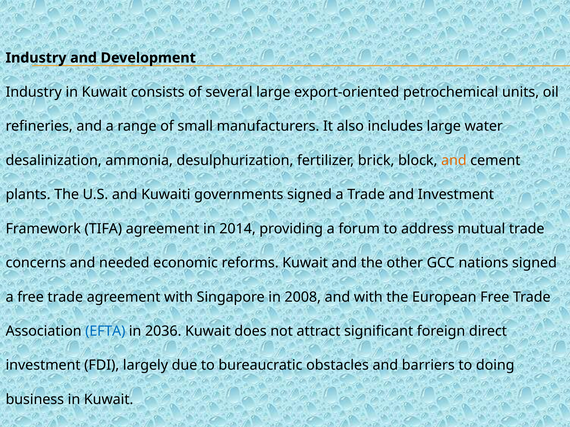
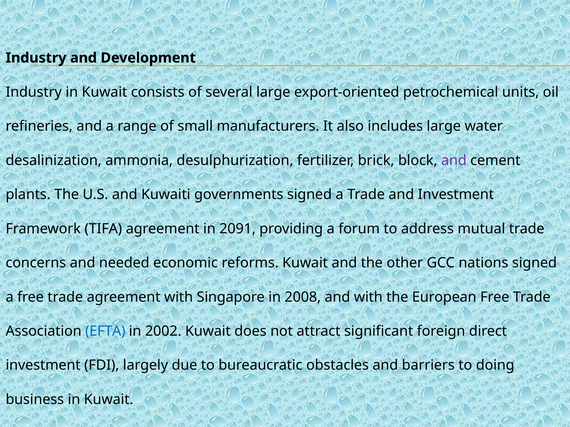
and at (454, 161) colour: orange -> purple
2014: 2014 -> 2091
2036: 2036 -> 2002
